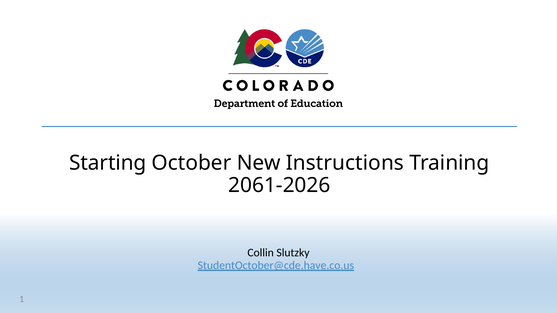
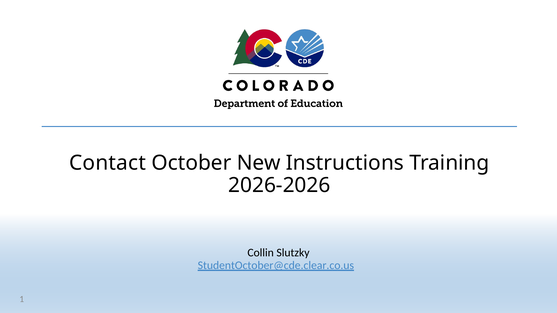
Starting: Starting -> Contact
2061-2026: 2061-2026 -> 2026-2026
StudentOctober@cde.have.co.us: StudentOctober@cde.have.co.us -> StudentOctober@cde.clear.co.us
